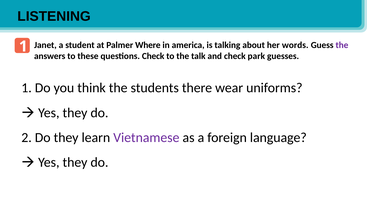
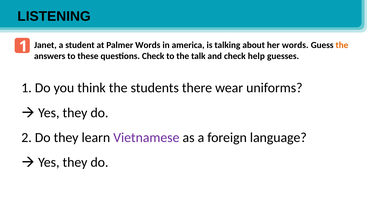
Palmer Where: Where -> Words
the at (342, 45) colour: purple -> orange
park: park -> help
